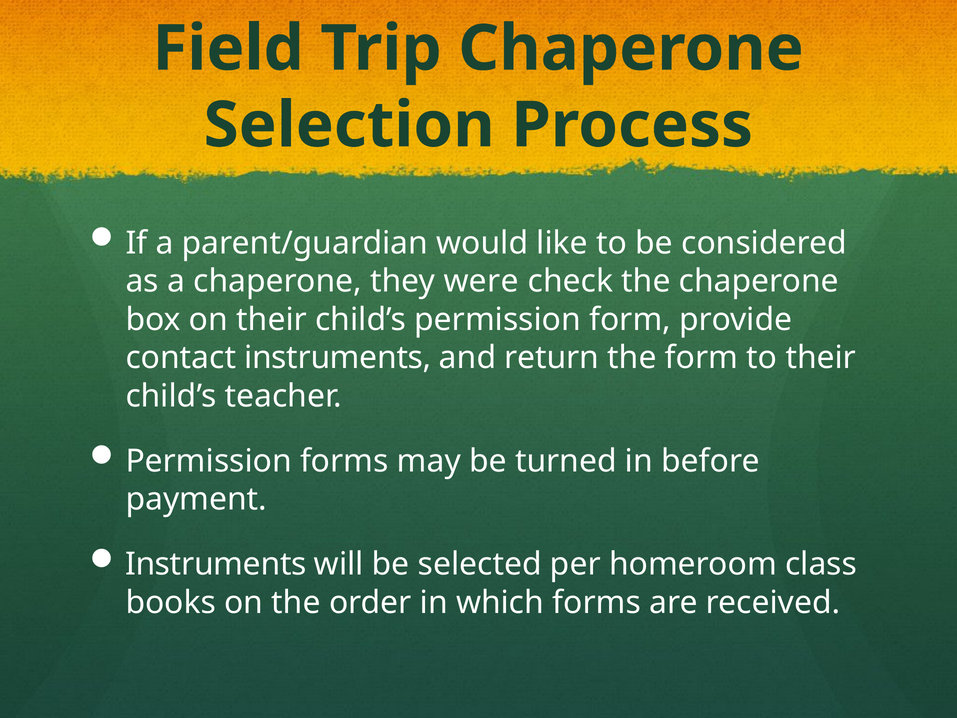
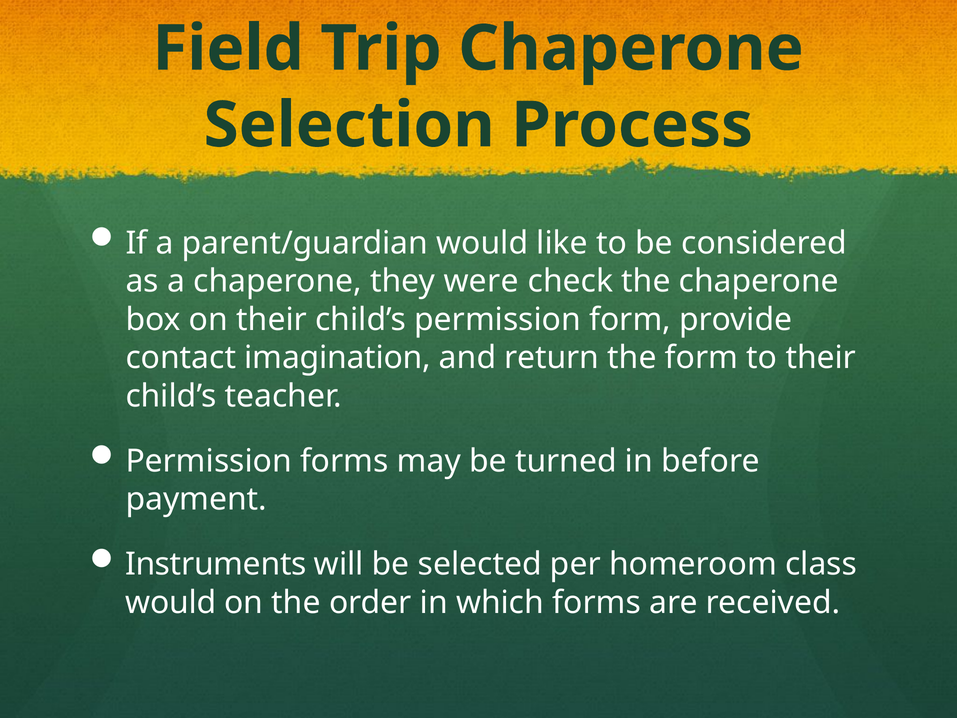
contact instruments: instruments -> imagination
books at (171, 602): books -> would
